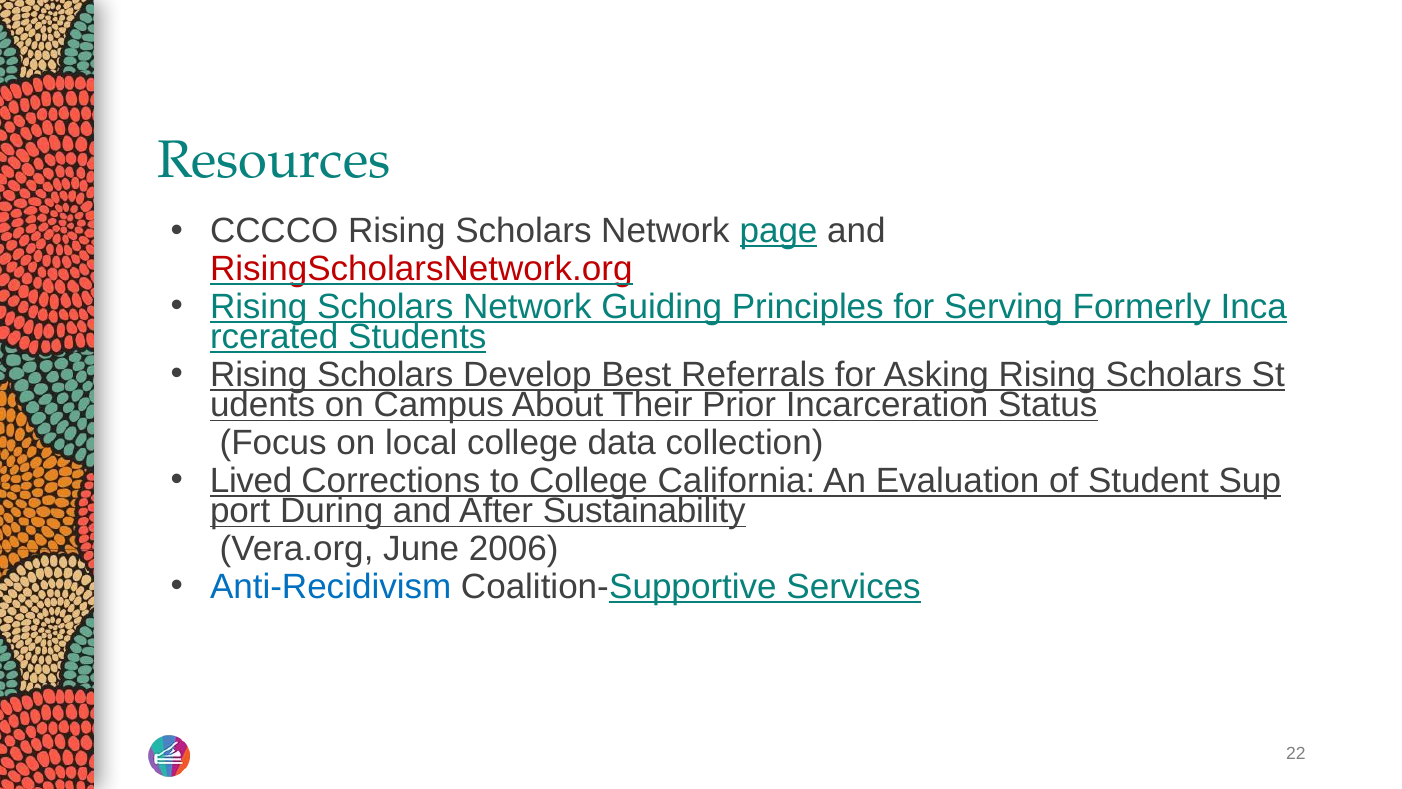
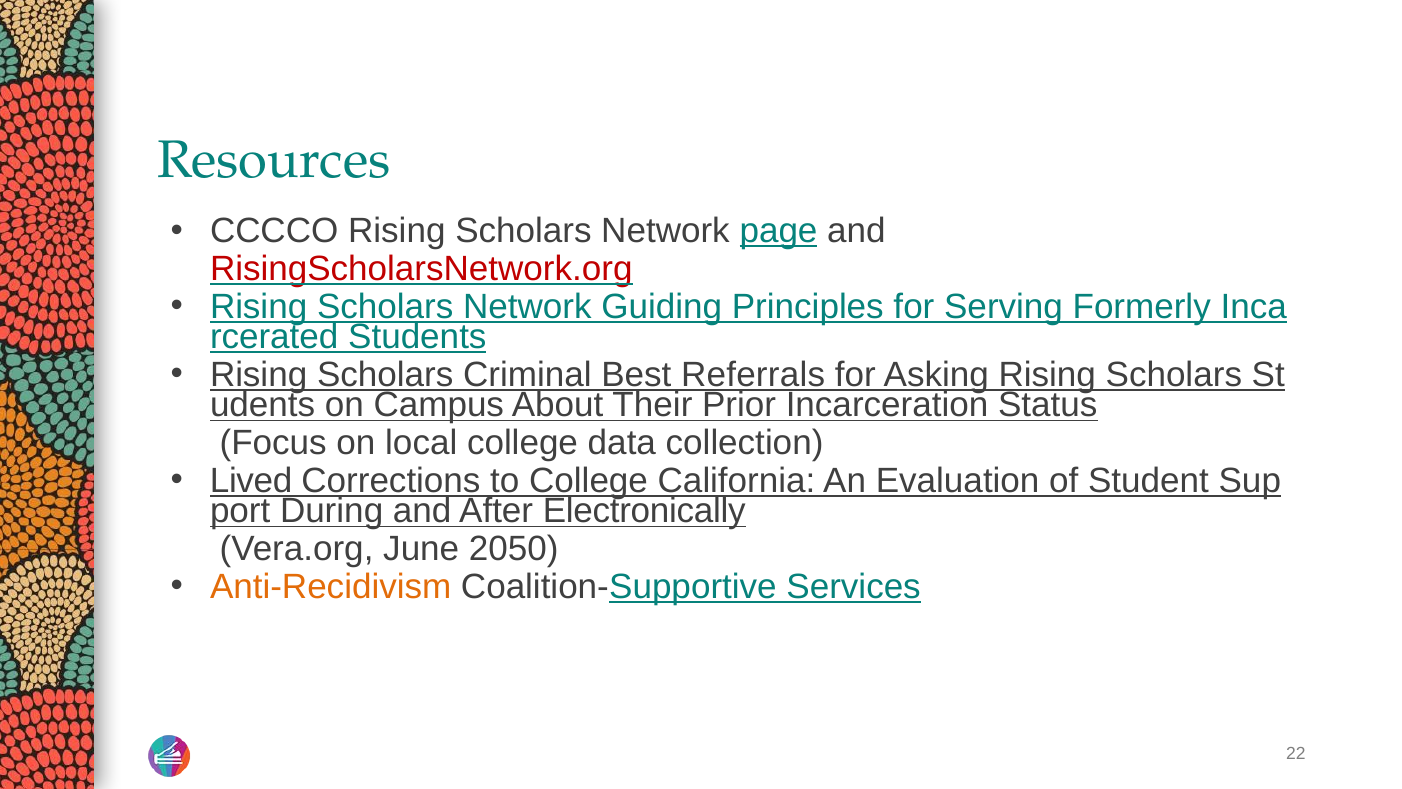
Develop: Develop -> Criminal
Sustainability: Sustainability -> Electronically
2006: 2006 -> 2050
Anti-Recidivism colour: blue -> orange
